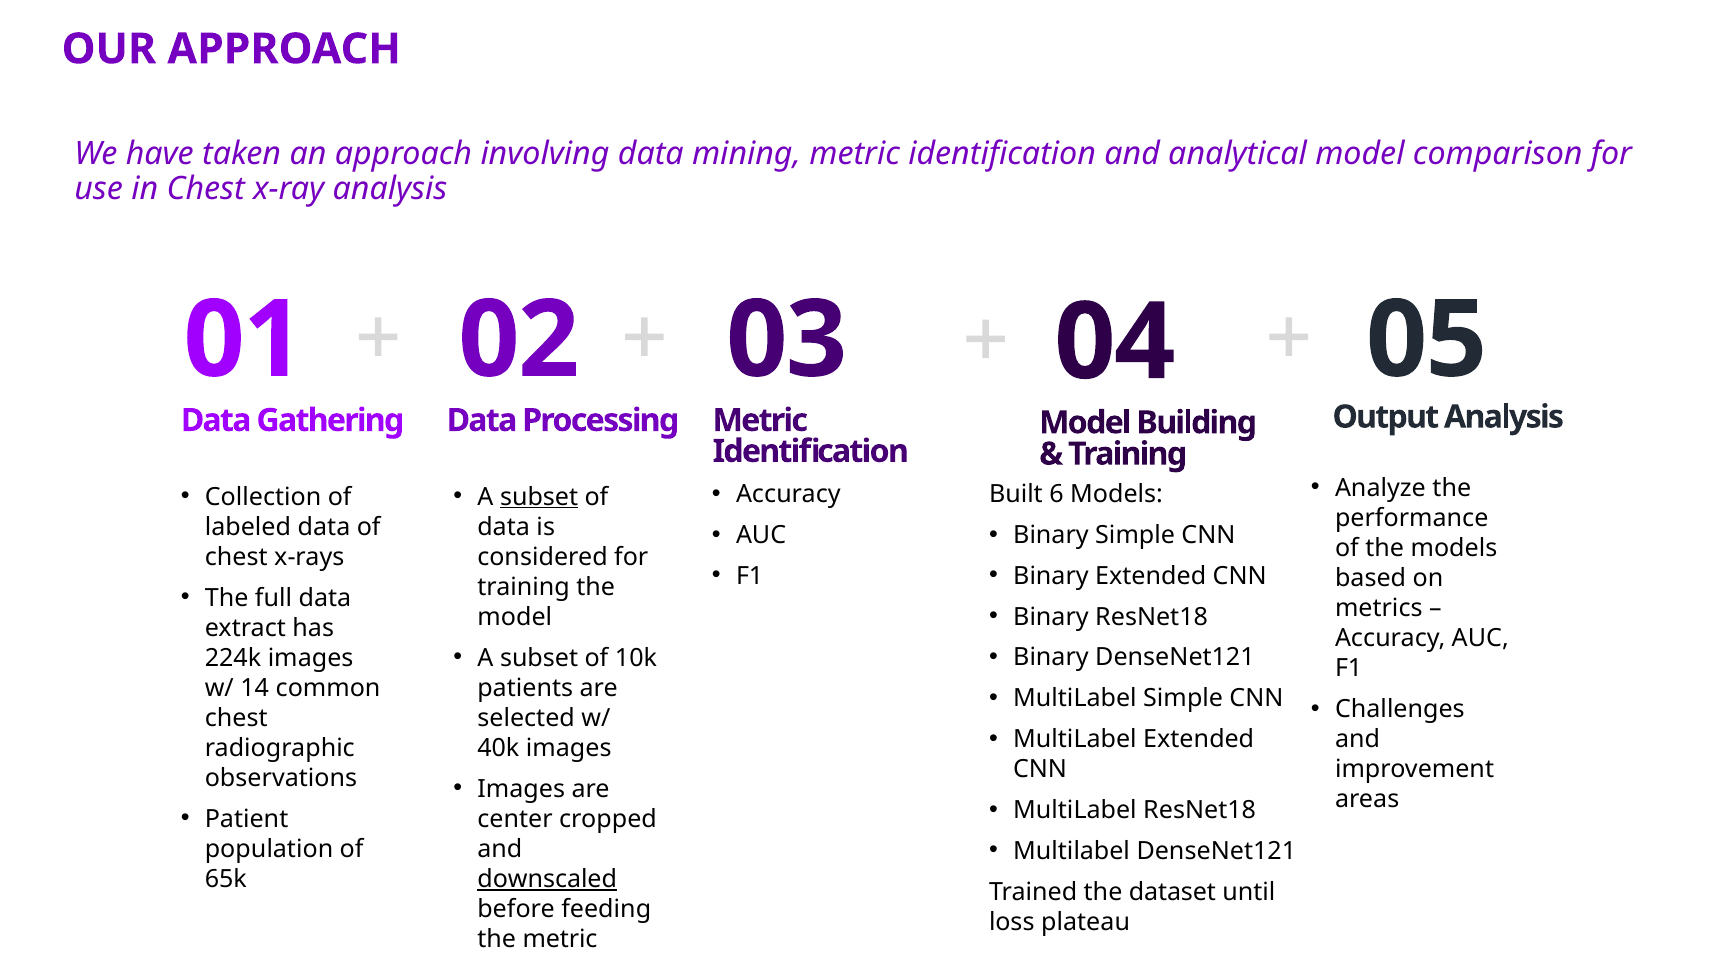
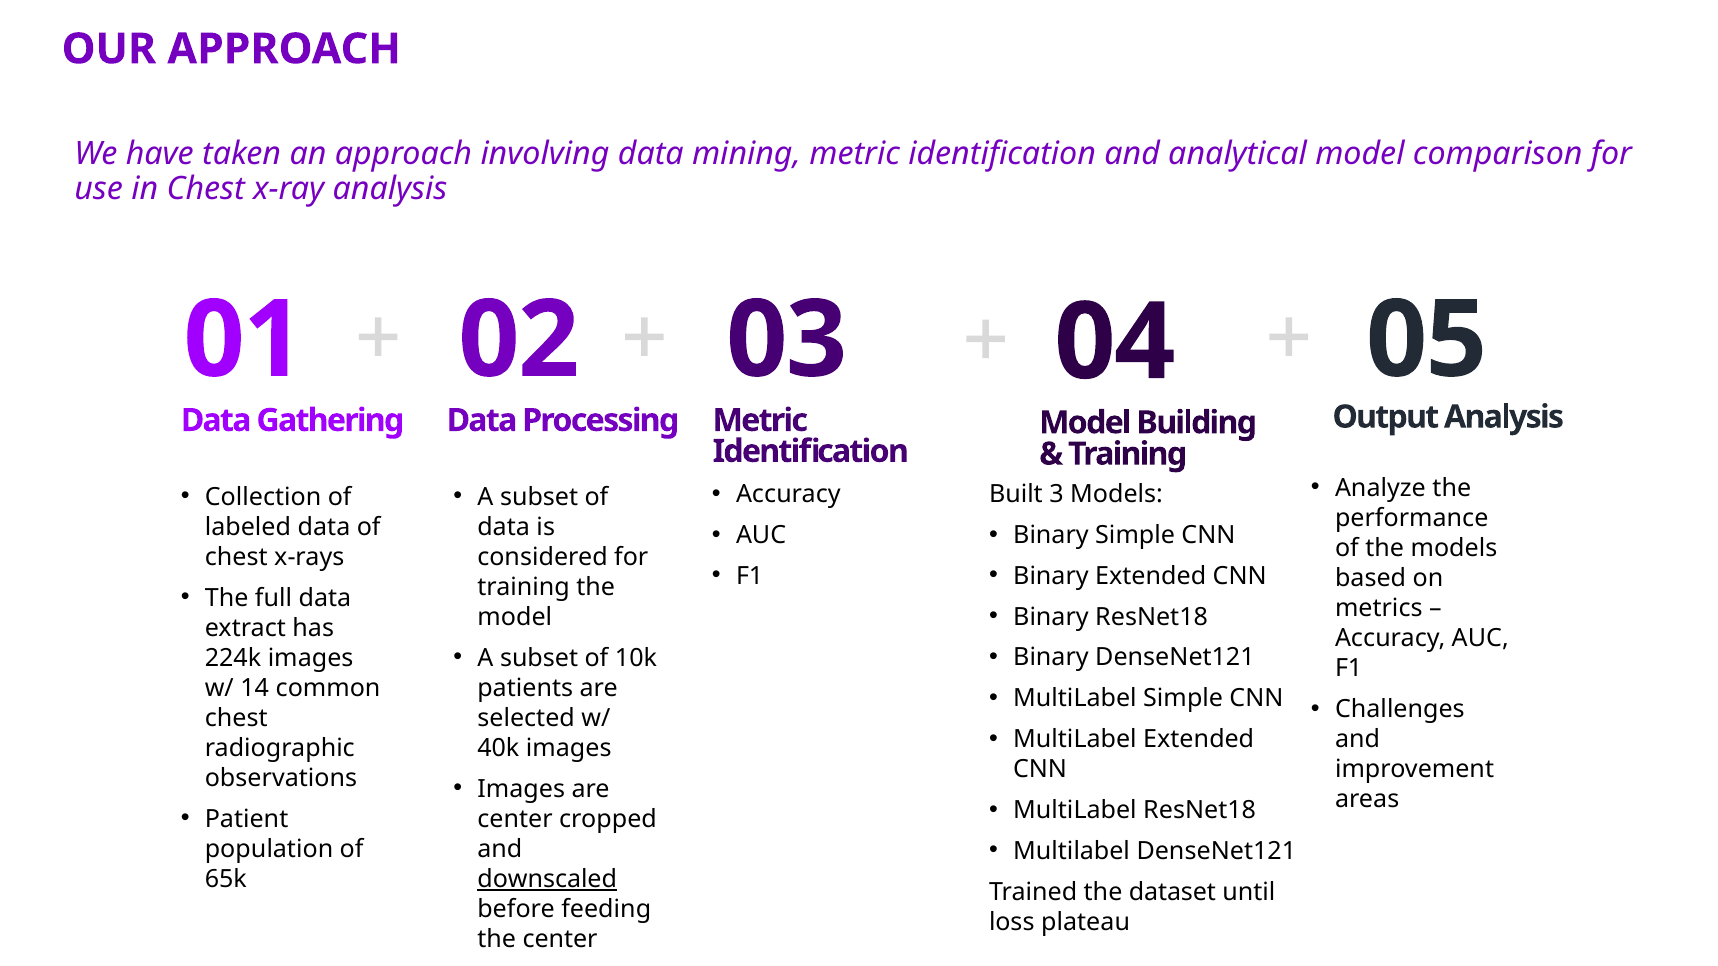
subset at (539, 497) underline: present -> none
6: 6 -> 3
the metric: metric -> center
